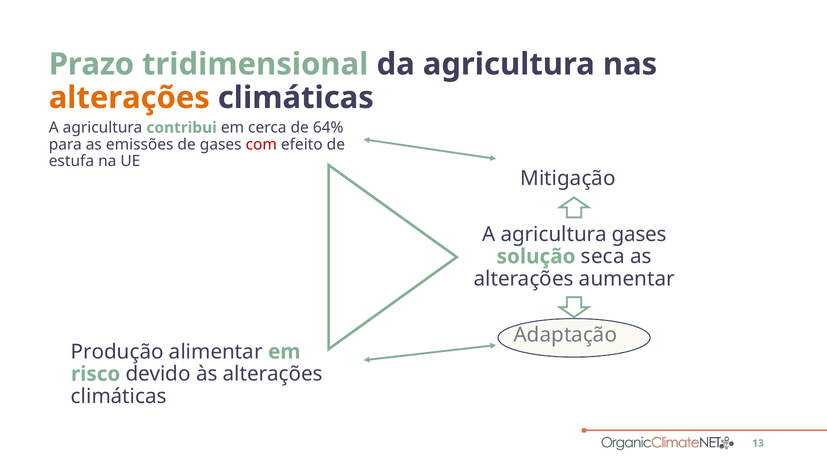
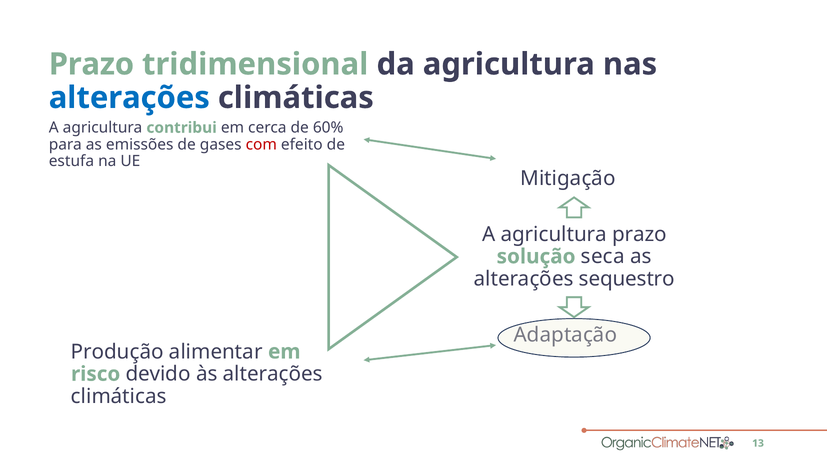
alterações at (129, 98) colour: orange -> blue
64%: 64% -> 60%
agricultura gases: gases -> prazo
aumentar: aumentar -> sequestro
